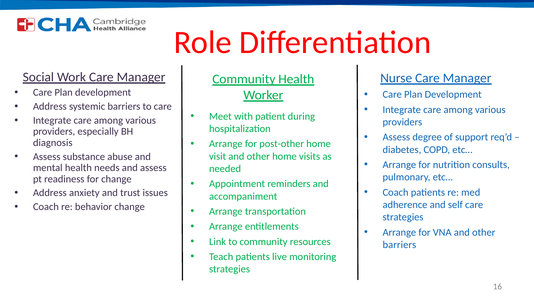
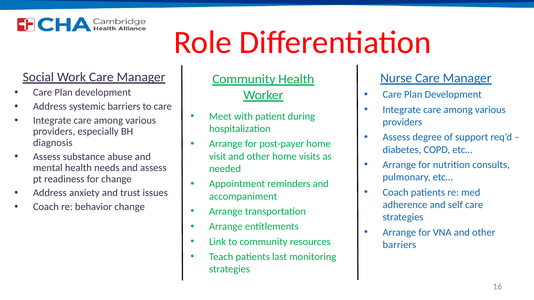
post-other: post-other -> post-payer
live: live -> last
